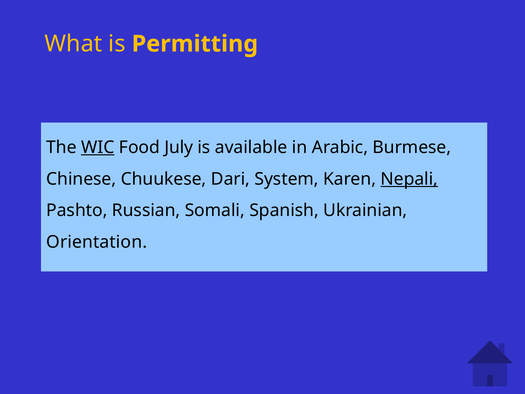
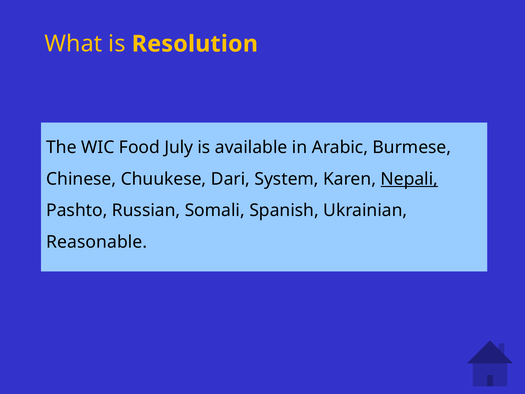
Permitting: Permitting -> Resolution
WIC underline: present -> none
Orientation: Orientation -> Reasonable
